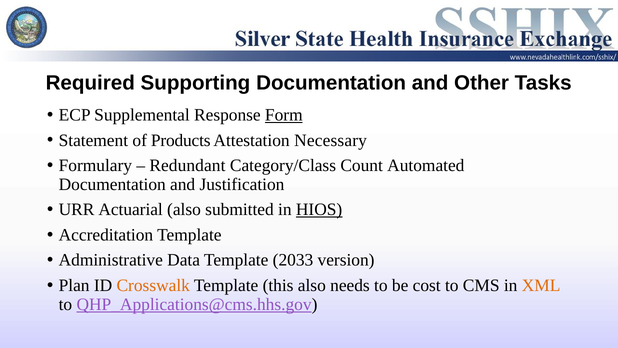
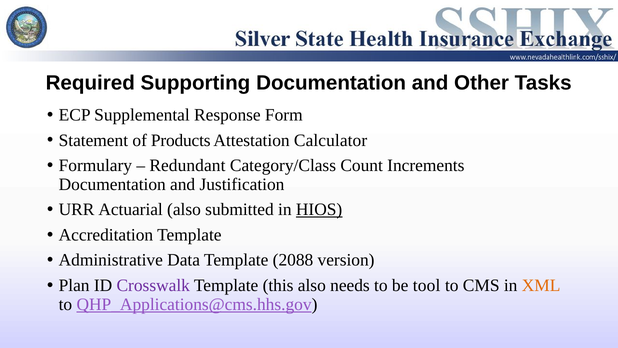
Form underline: present -> none
Necessary: Necessary -> Calculator
Automated: Automated -> Increments
2033: 2033 -> 2088
Crosswalk colour: orange -> purple
cost: cost -> tool
